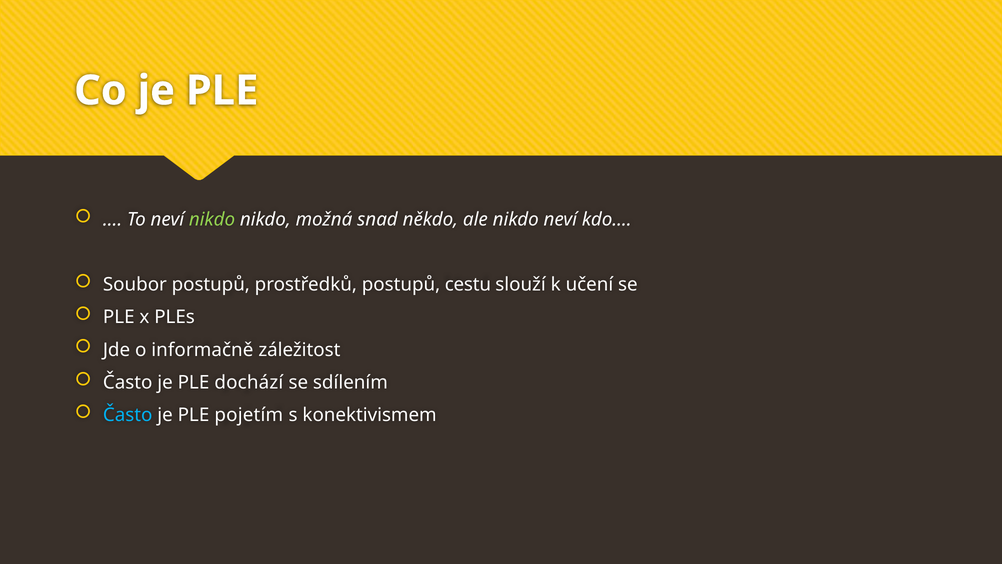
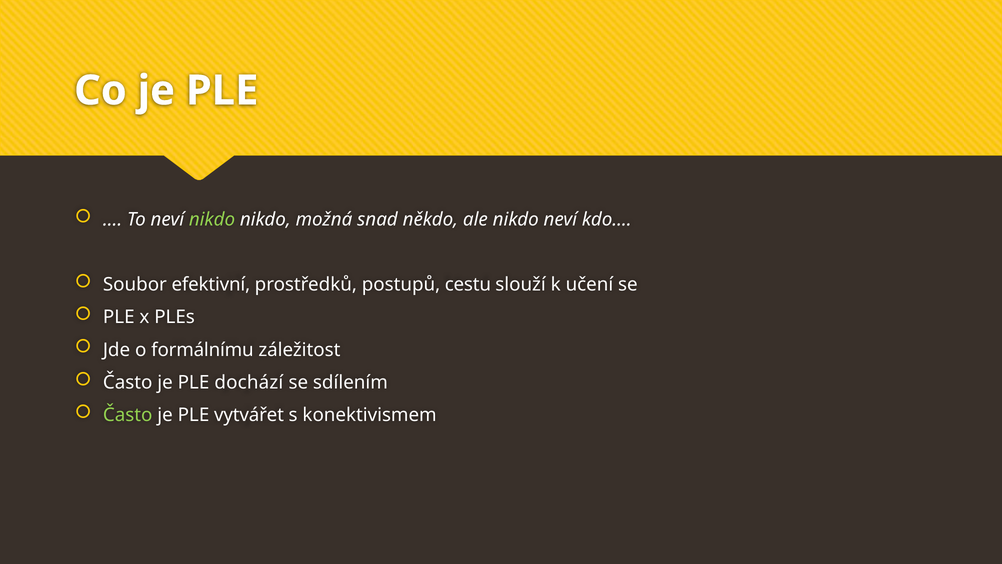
Soubor postupů: postupů -> efektivní
informačně: informačně -> formálnímu
Často at (128, 415) colour: light blue -> light green
pojetím: pojetím -> vytvářet
